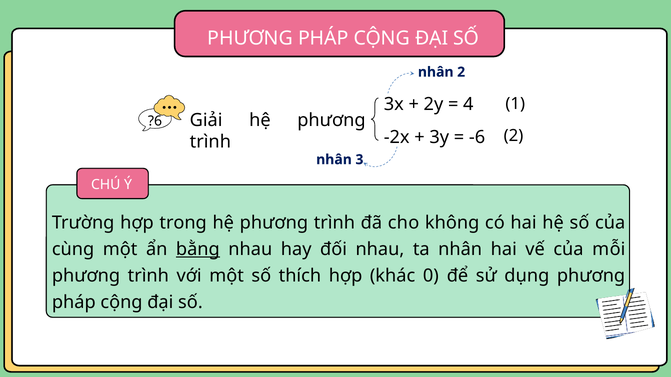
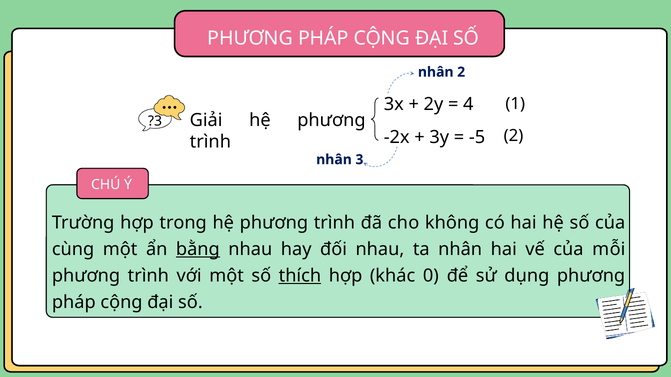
?6: ?6 -> ?3
-6: -6 -> -5
thích underline: none -> present
